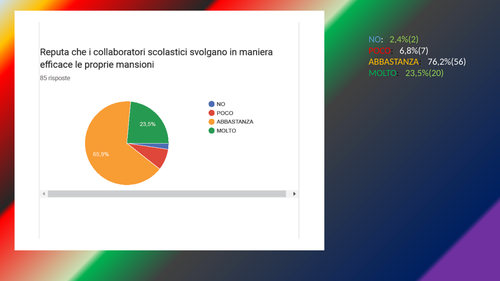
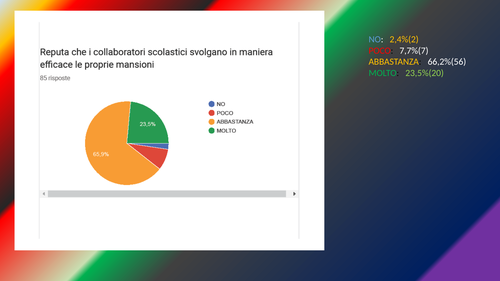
2,4%(2 colour: light green -> yellow
6,8%(7: 6,8%(7 -> 7,7%(7
76,2%(56: 76,2%(56 -> 66,2%(56
